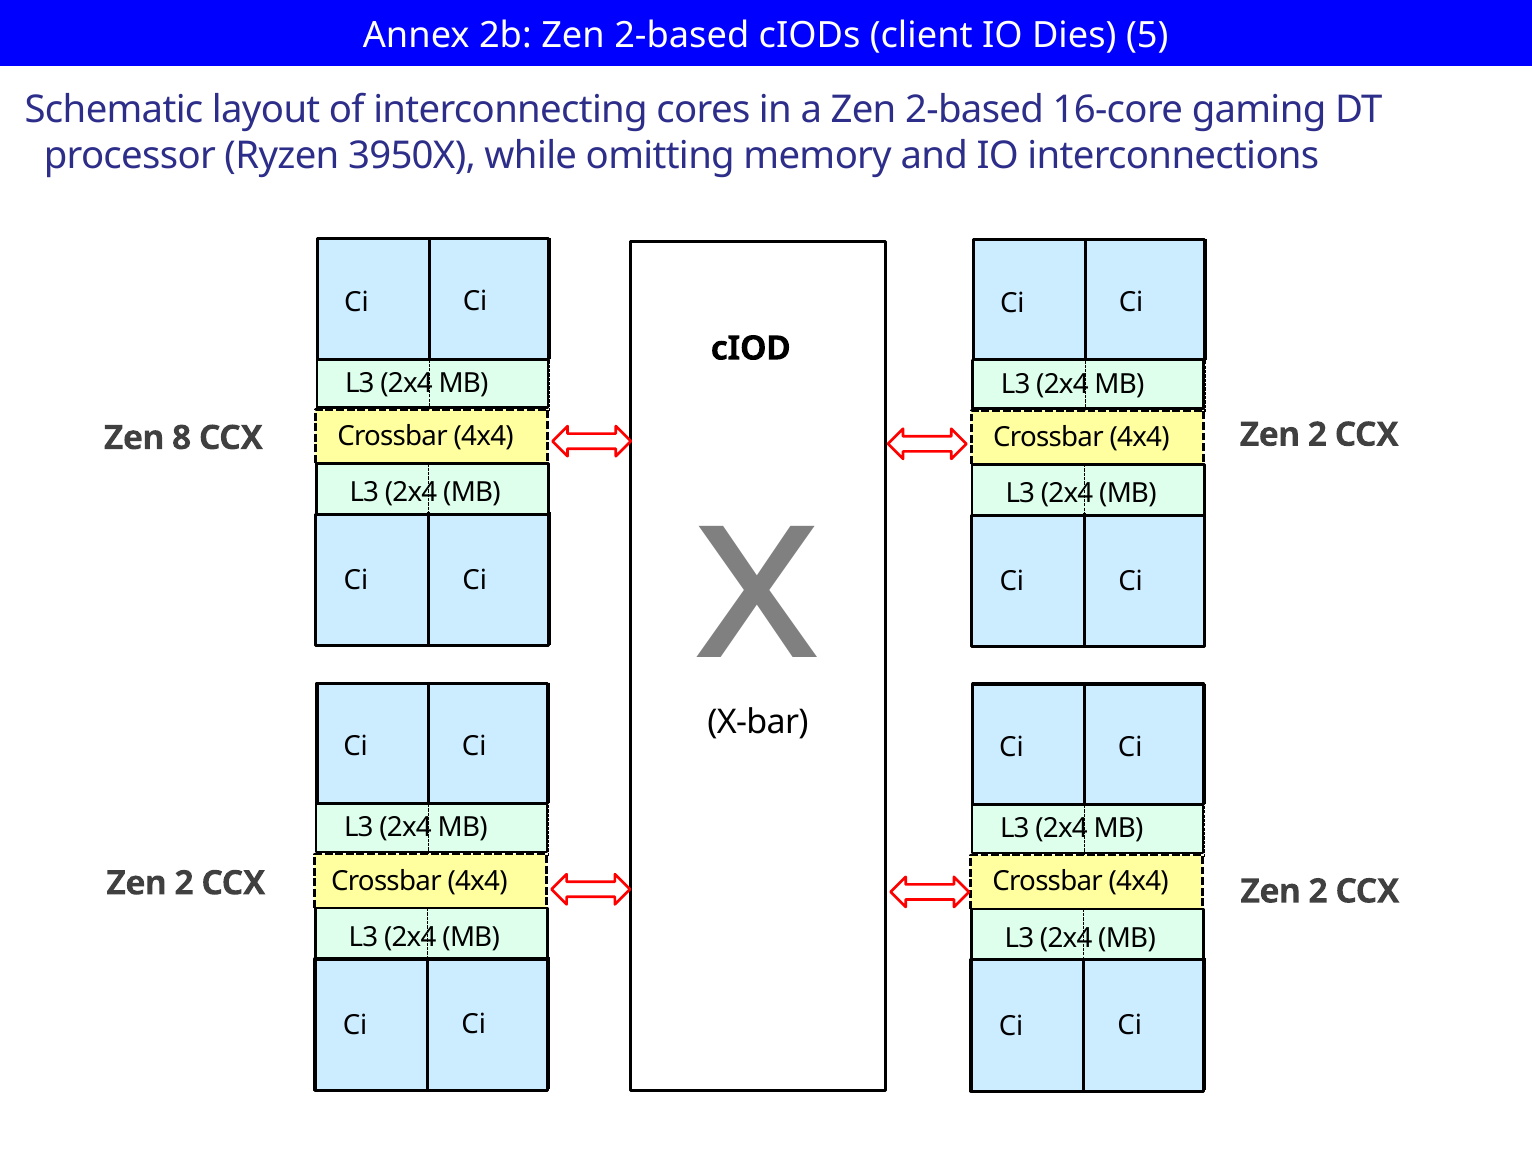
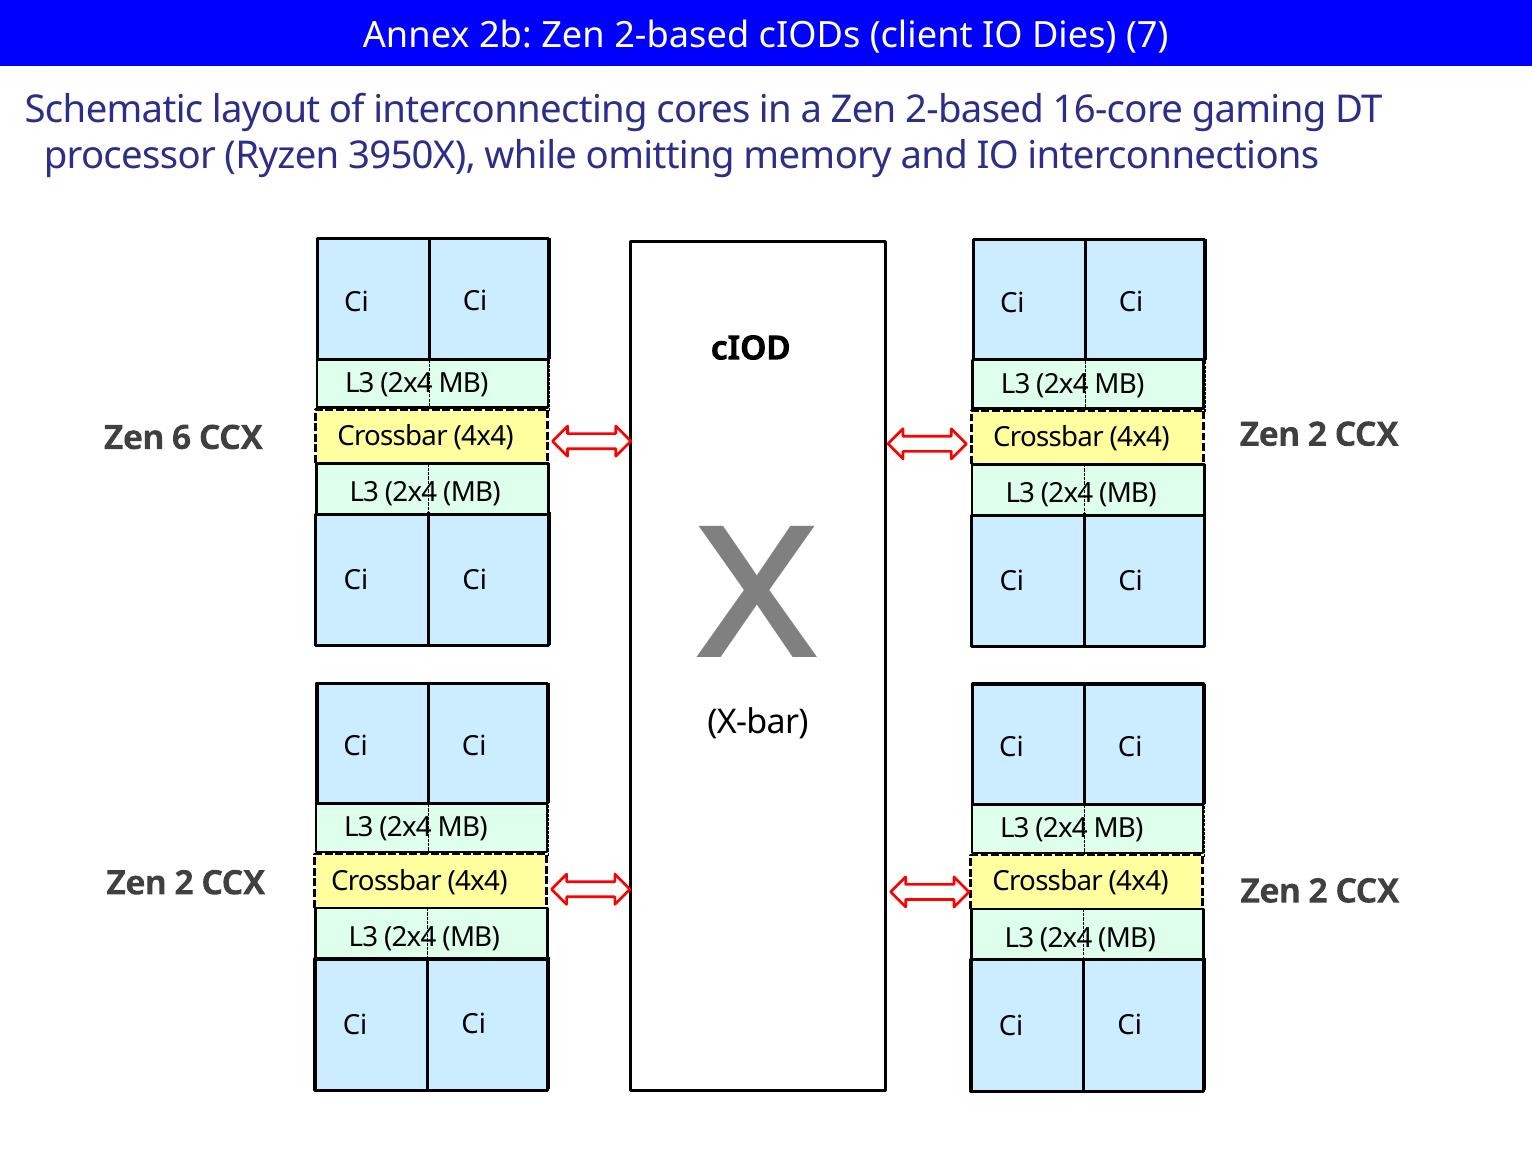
5: 5 -> 7
8: 8 -> 6
